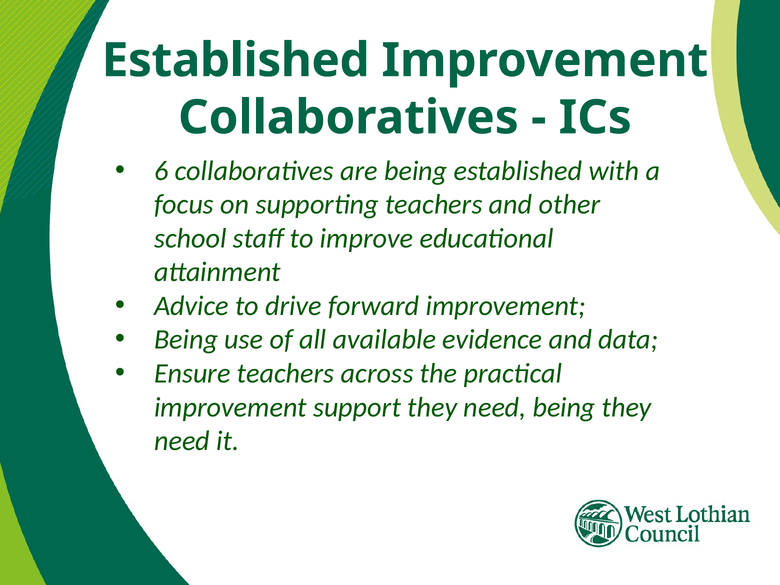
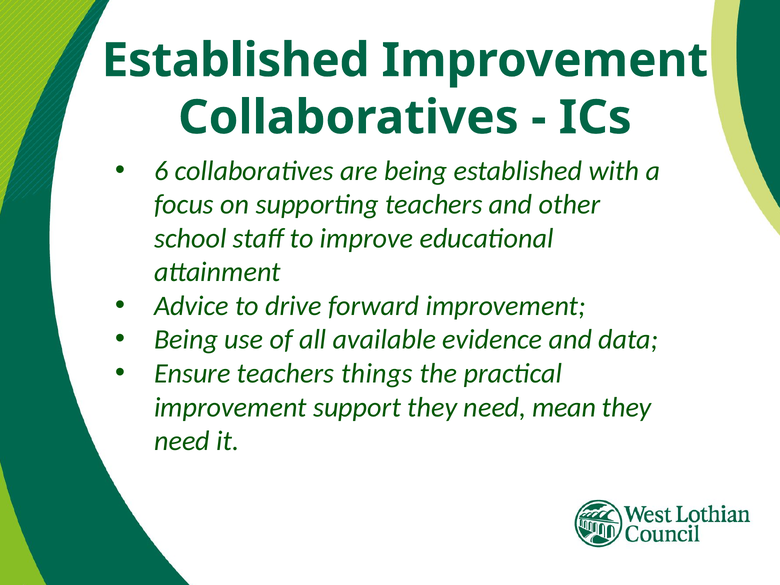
across: across -> things
need being: being -> mean
